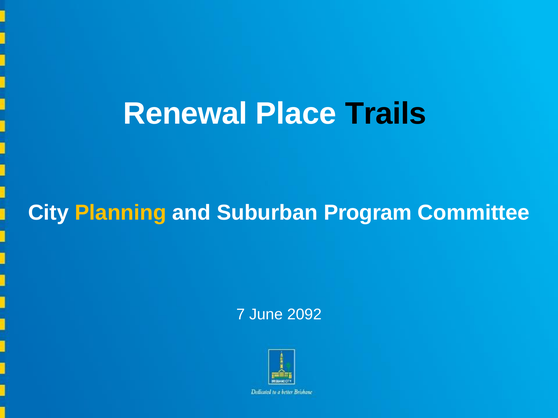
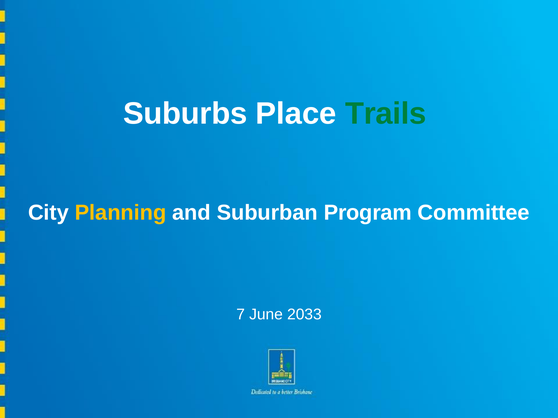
Renewal: Renewal -> Suburbs
Trails colour: black -> green
2092: 2092 -> 2033
